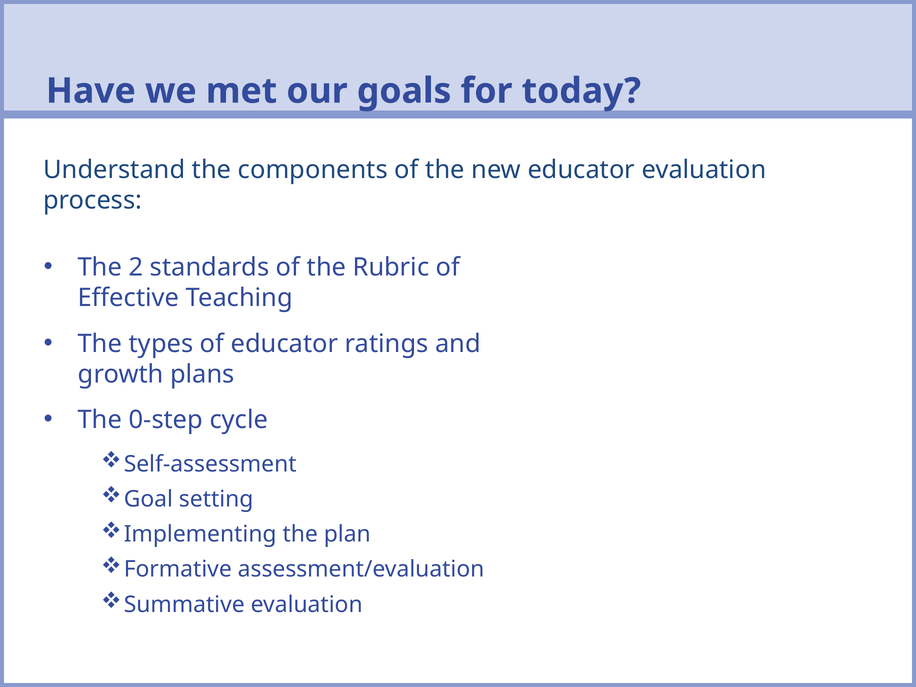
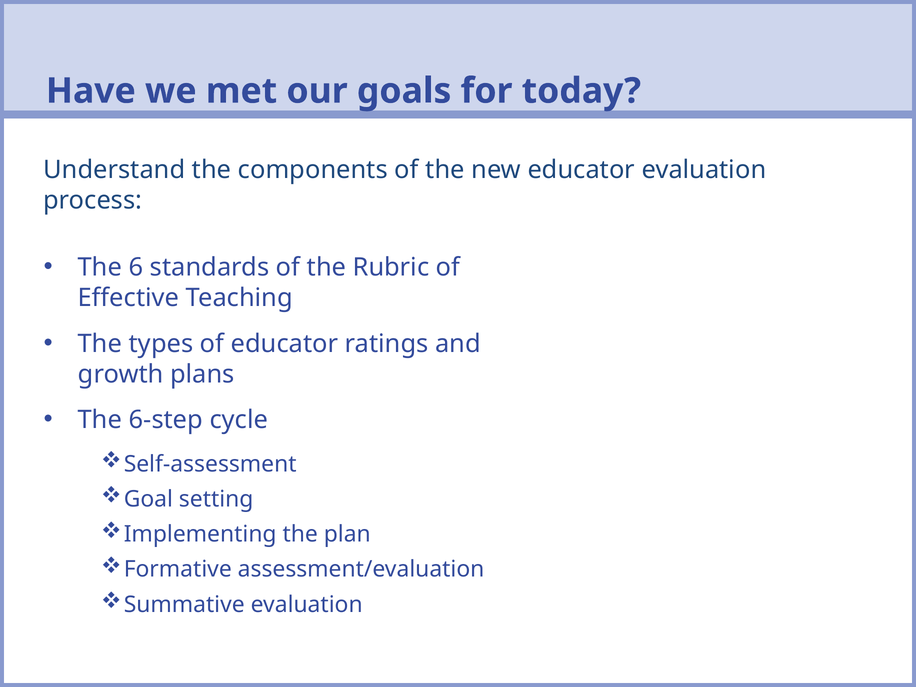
2: 2 -> 6
0-step: 0-step -> 6-step
